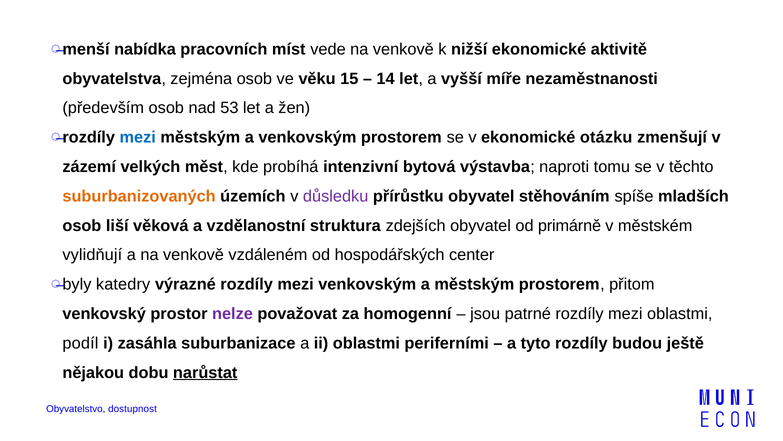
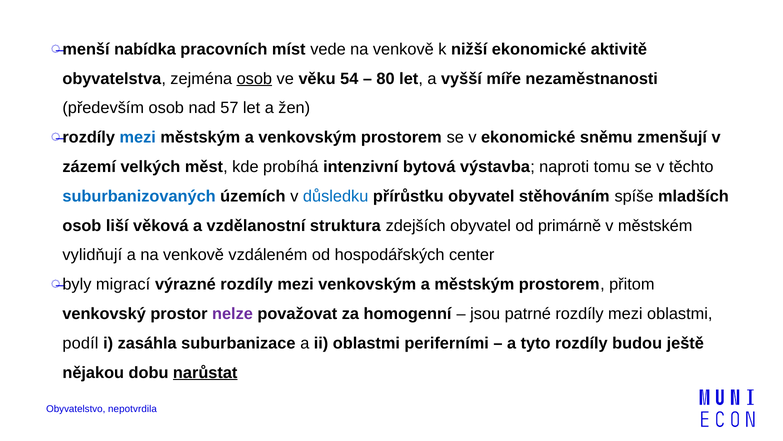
osob at (254, 79) underline: none -> present
15: 15 -> 54
14: 14 -> 80
53: 53 -> 57
otázku: otázku -> sněmu
suburbanizovaných colour: orange -> blue
důsledku colour: purple -> blue
katedry: katedry -> migrací
dostupnost: dostupnost -> nepotvrdila
